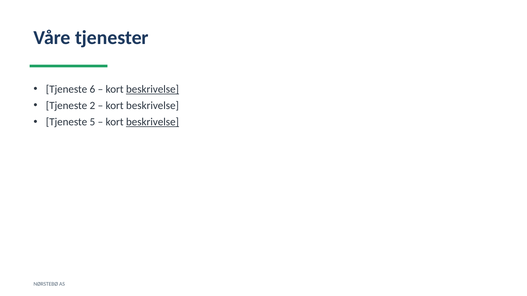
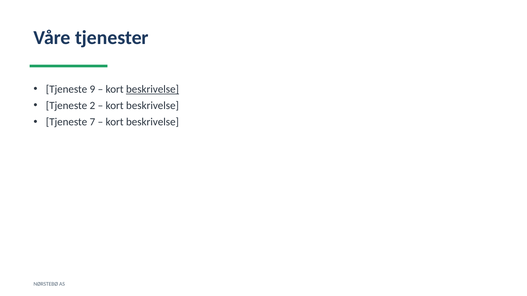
6: 6 -> 9
5: 5 -> 7
beskrivelse at (152, 122) underline: present -> none
